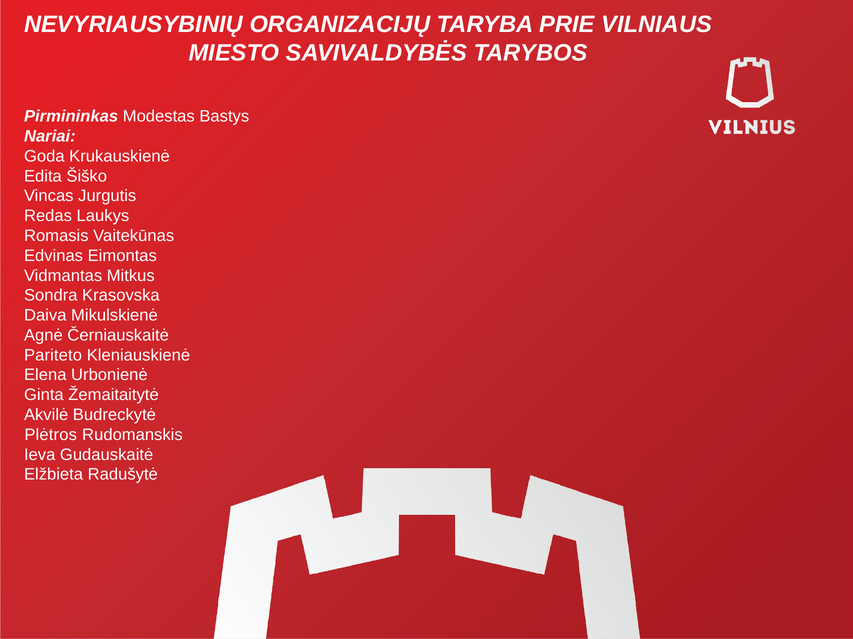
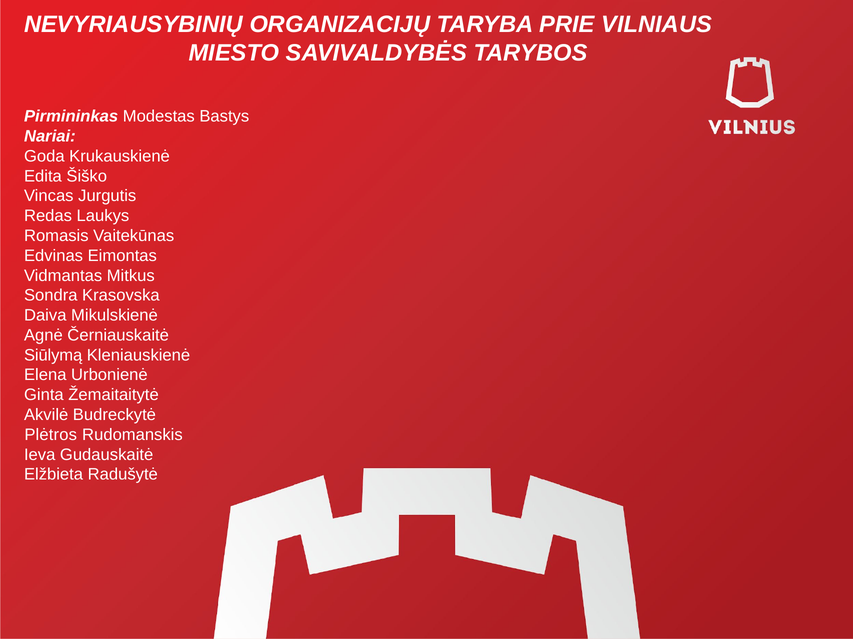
Pariteto: Pariteto -> Siūlymą
